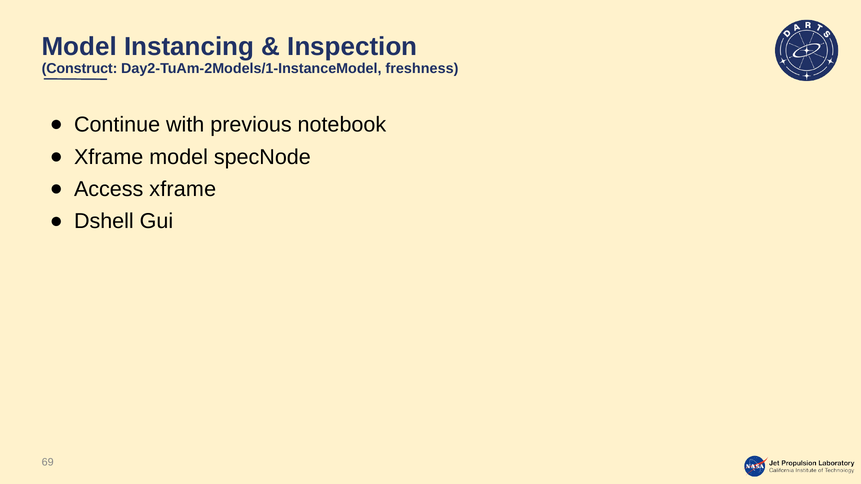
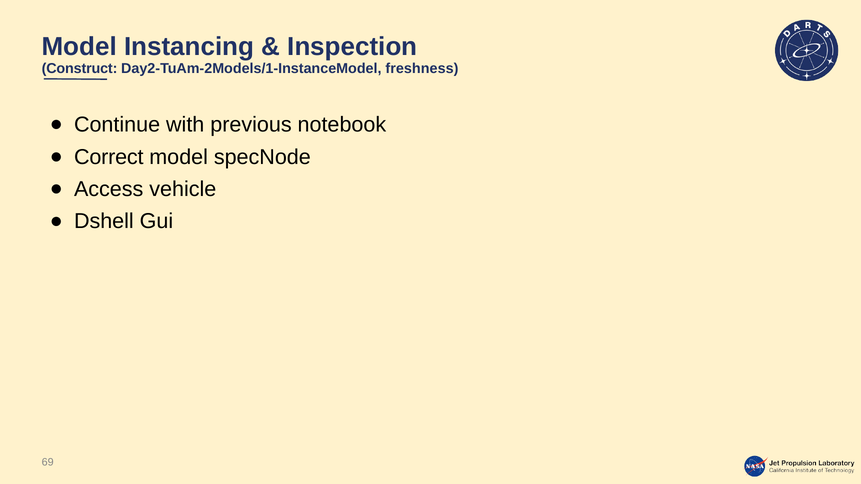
Xframe at (109, 157): Xframe -> Correct
Access xframe: xframe -> vehicle
